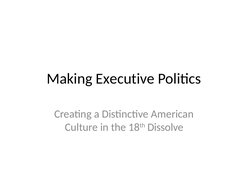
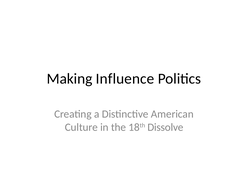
Executive: Executive -> Influence
